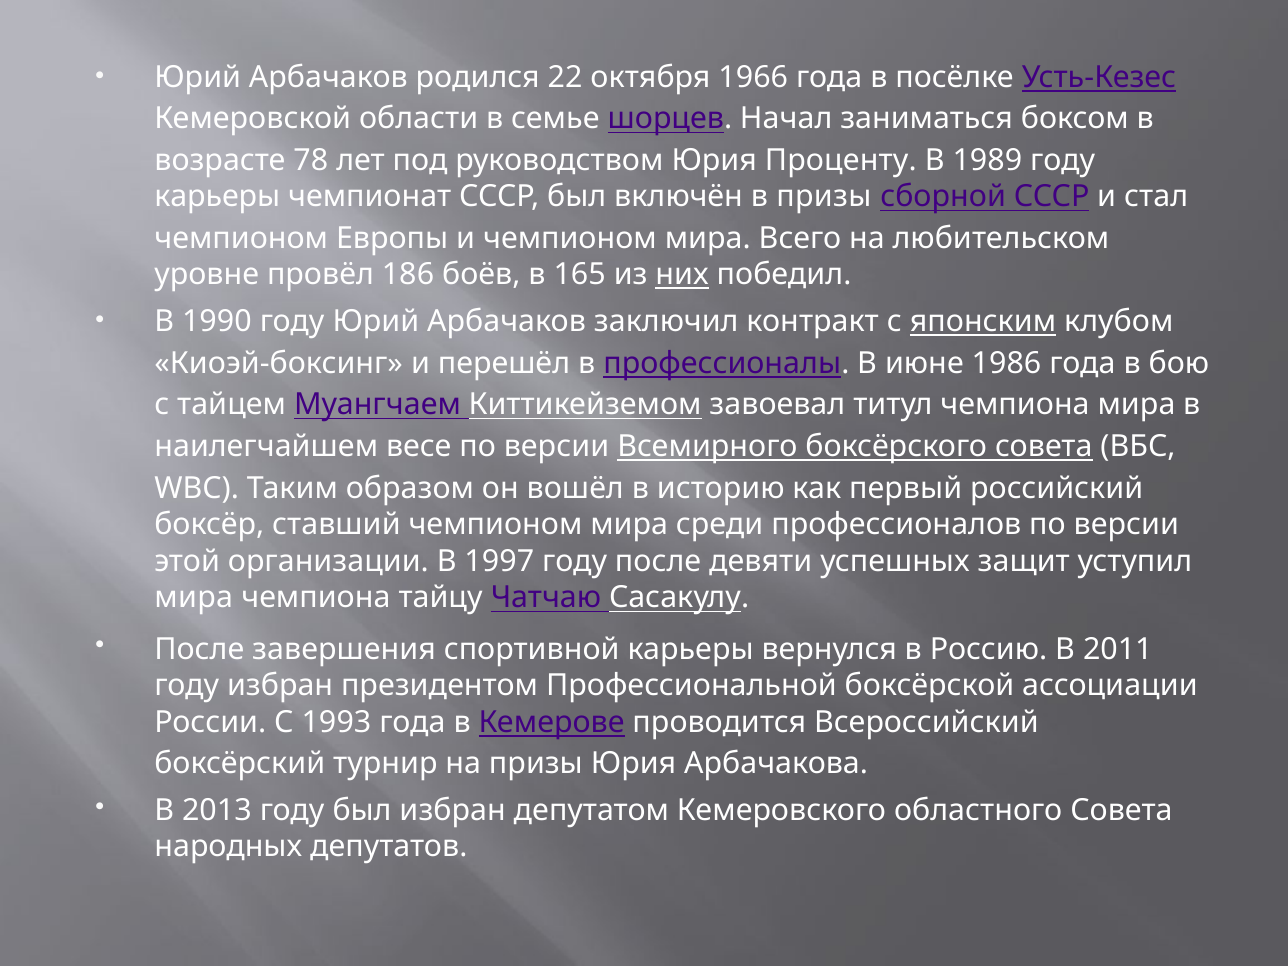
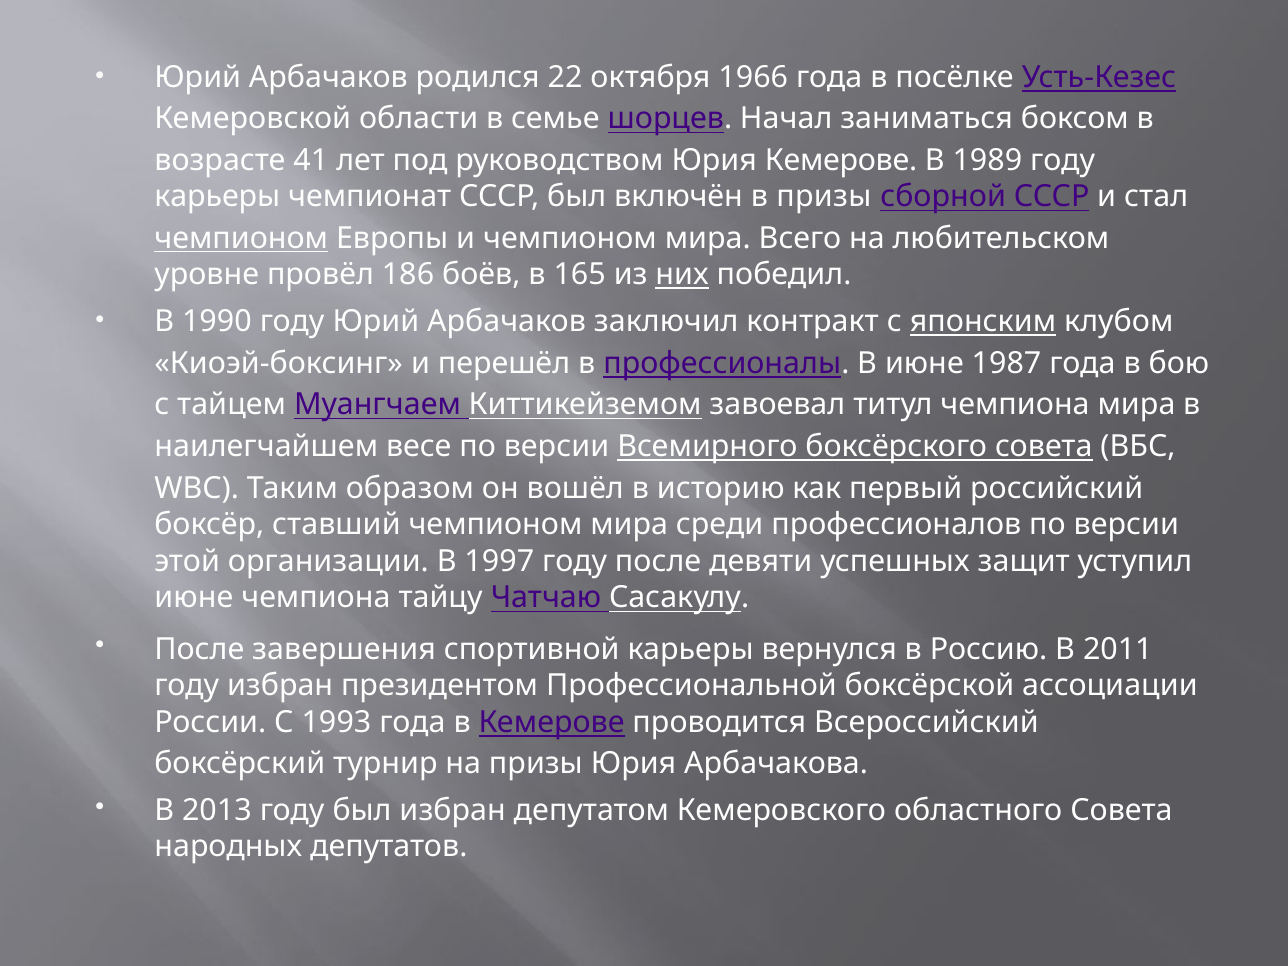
78: 78 -> 41
Юрия Проценту: Проценту -> Кемерове
чемпионом at (241, 238) underline: none -> present
1986: 1986 -> 1987
мира at (194, 598): мира -> июне
